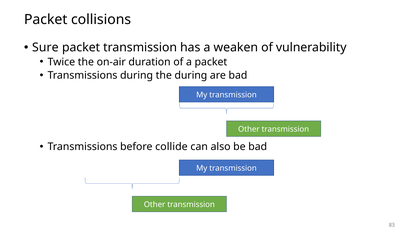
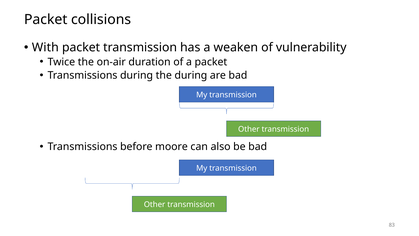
Sure: Sure -> With
collide: collide -> moore
